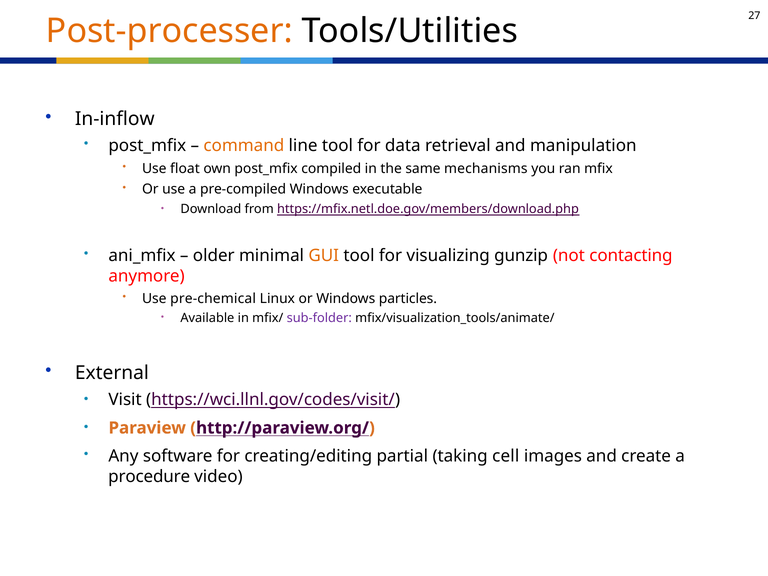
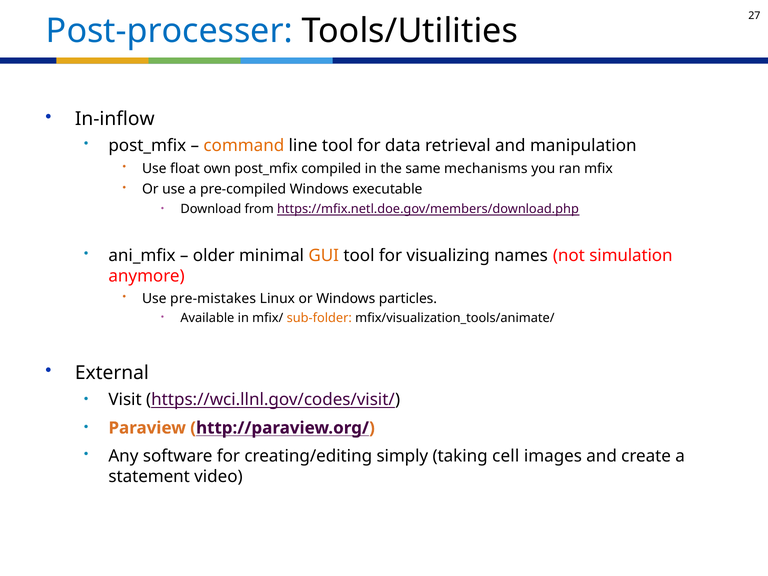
Post-processer colour: orange -> blue
gunzip: gunzip -> names
contacting: contacting -> simulation
pre-chemical: pre-chemical -> pre-mistakes
sub-folder colour: purple -> orange
partial: partial -> simply
procedure: procedure -> statement
